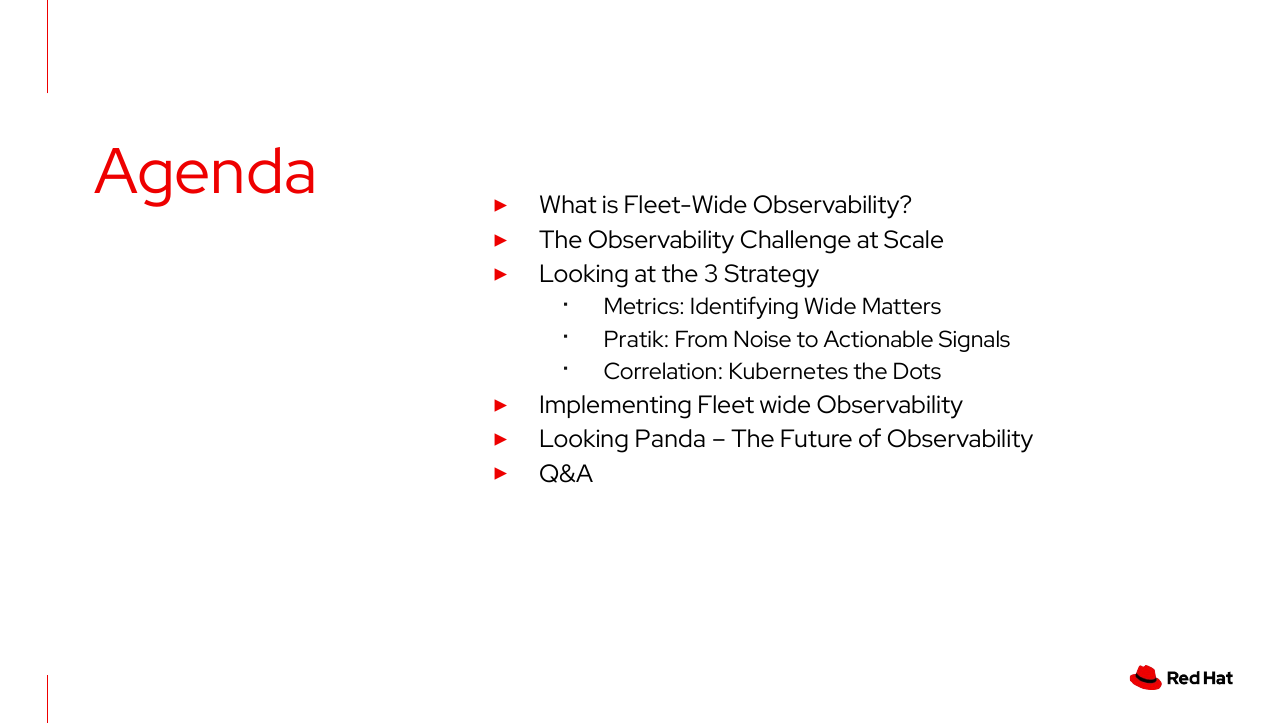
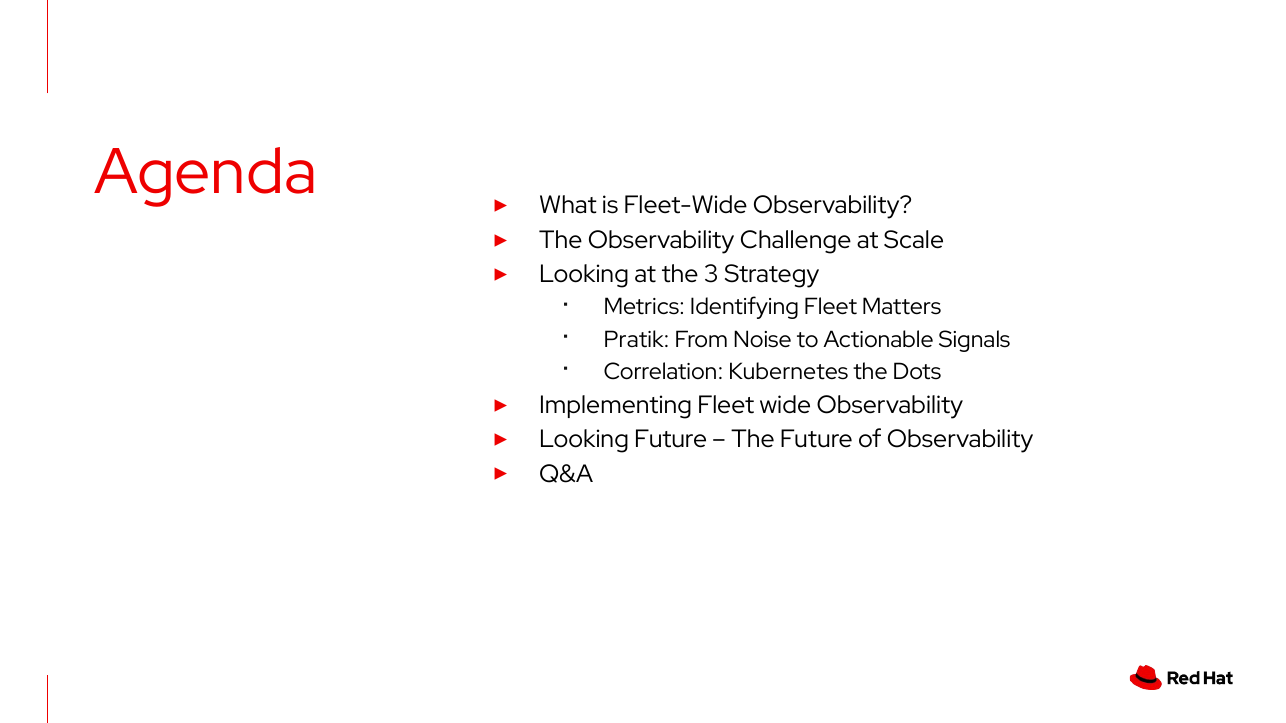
Identifying Wide: Wide -> Fleet
Looking Panda: Panda -> Future
